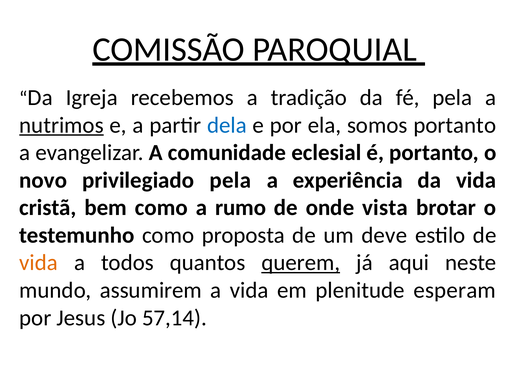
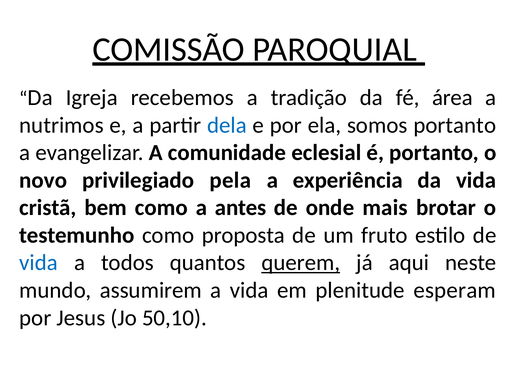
fé pela: pela -> área
nutrimos underline: present -> none
rumo: rumo -> antes
vista: vista -> mais
deve: deve -> fruto
vida at (39, 263) colour: orange -> blue
57,14: 57,14 -> 50,10
